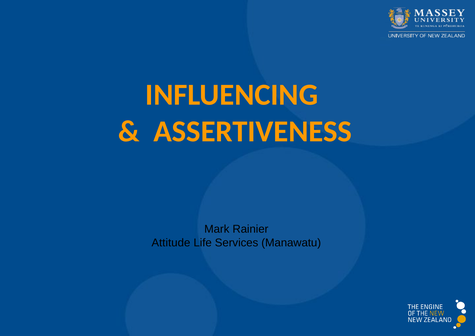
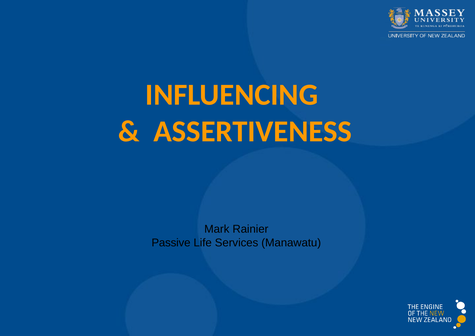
Attitude: Attitude -> Passive
